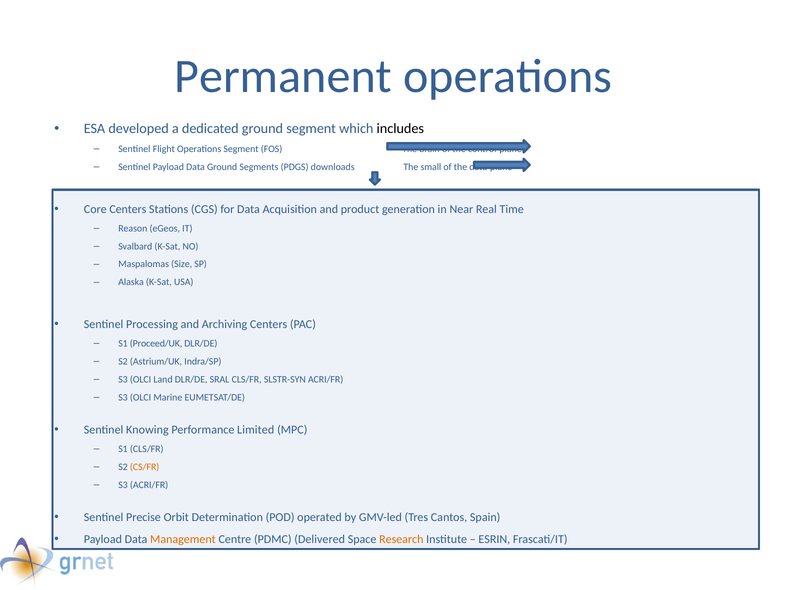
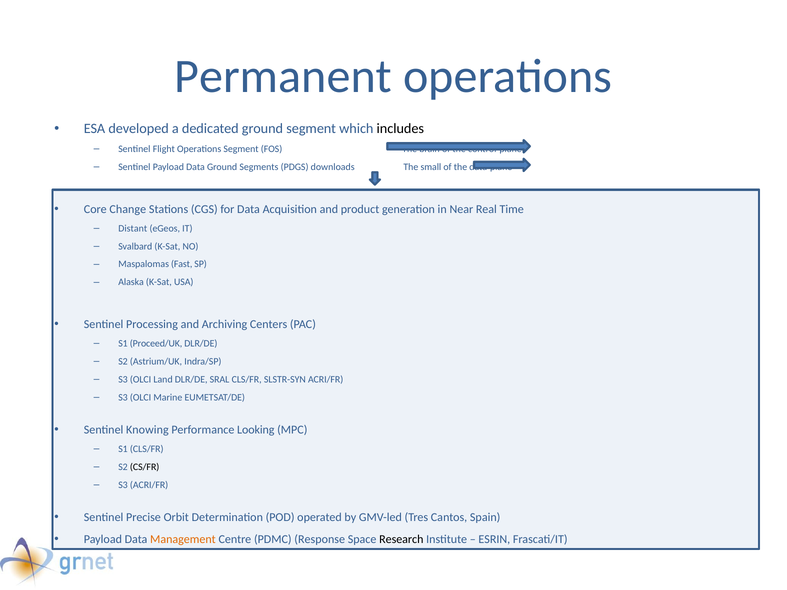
Core Centers: Centers -> Change
Reason: Reason -> Distant
Size: Size -> Fast
Limited: Limited -> Looking
CS/FR colour: orange -> black
Delivered: Delivered -> Response
Research colour: orange -> black
